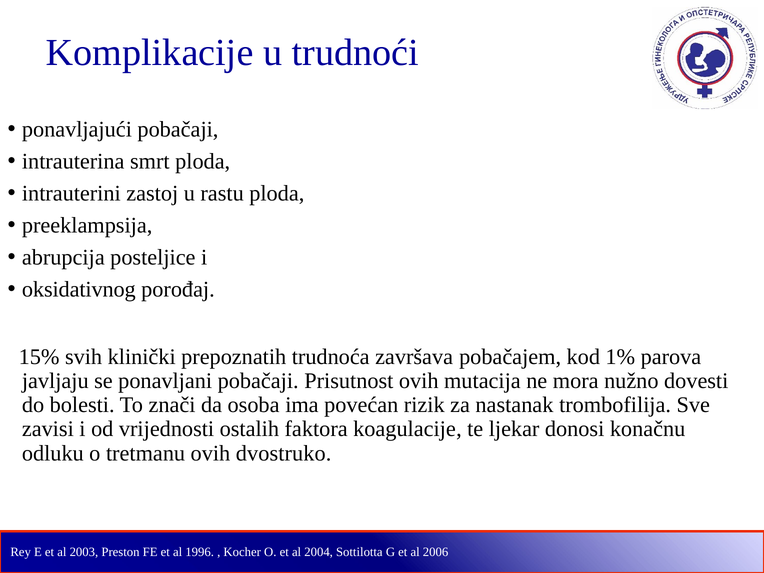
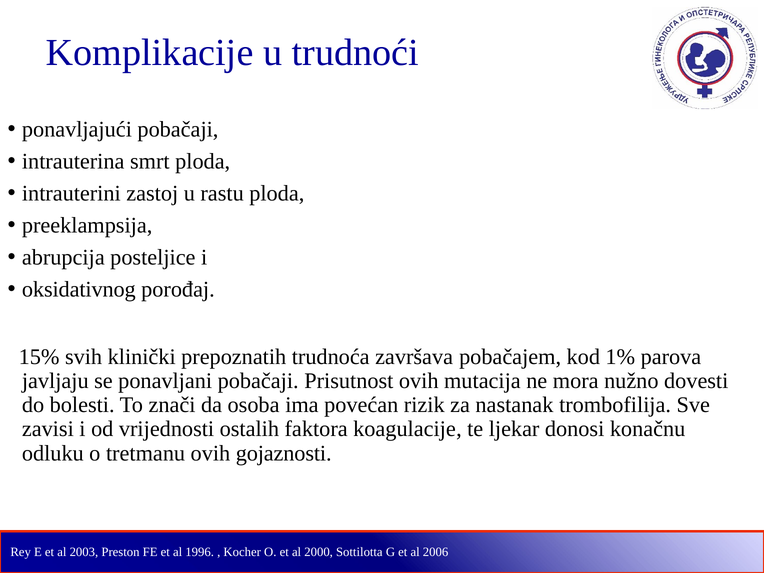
dvostruko: dvostruko -> gojaznosti
2004: 2004 -> 2000
